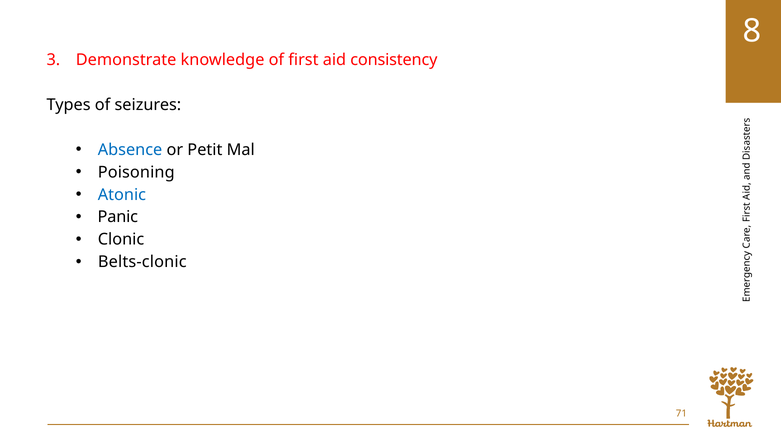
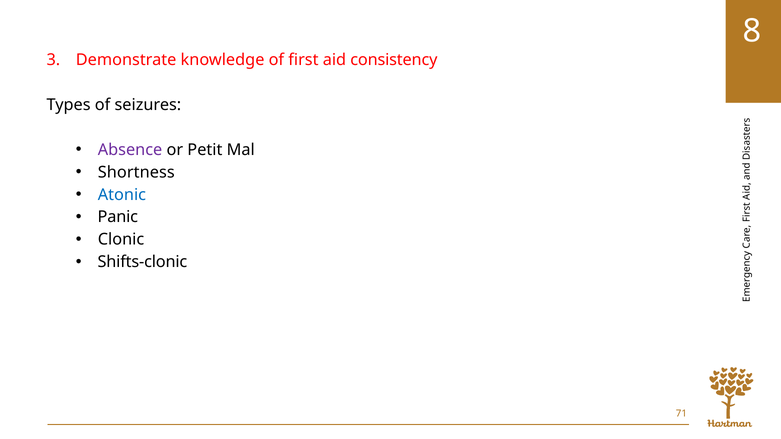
Absence colour: blue -> purple
Poisoning: Poisoning -> Shortness
Belts-clonic: Belts-clonic -> Shifts-clonic
